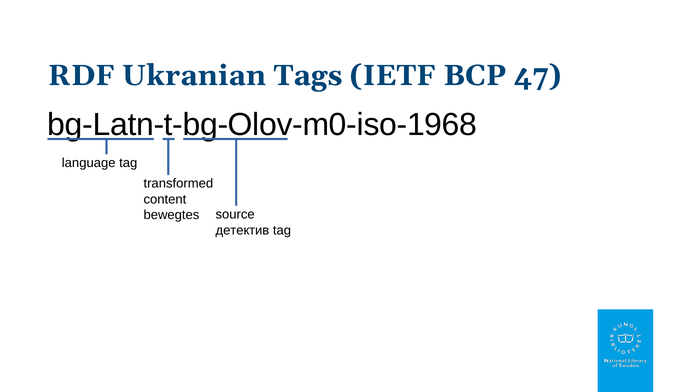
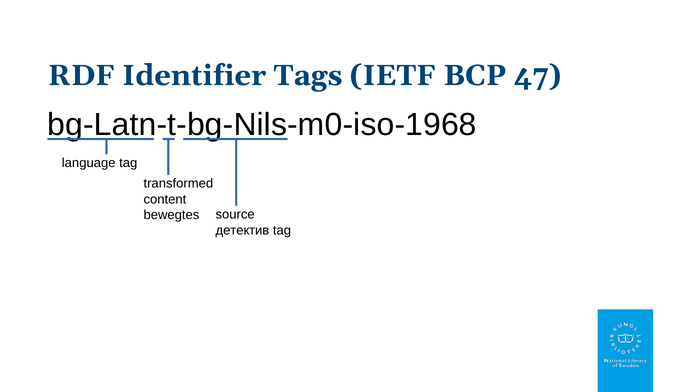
Ukranian: Ukranian -> Identifier
bg-Latn-t-bg-Olov-m0-iso-1968: bg-Latn-t-bg-Olov-m0-iso-1968 -> bg-Latn-t-bg-Nils-m0-iso-1968
